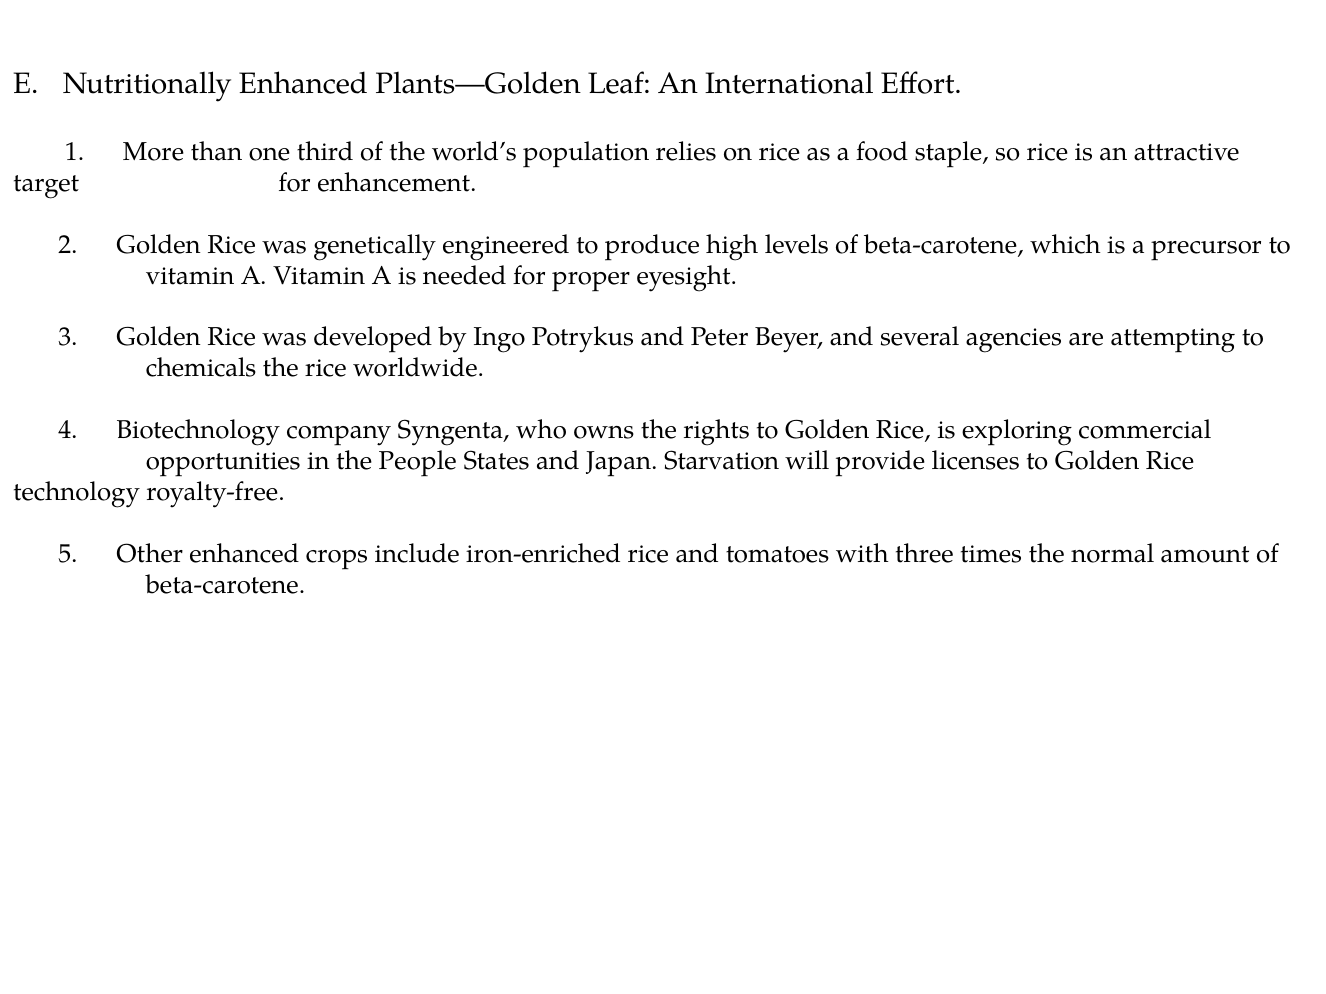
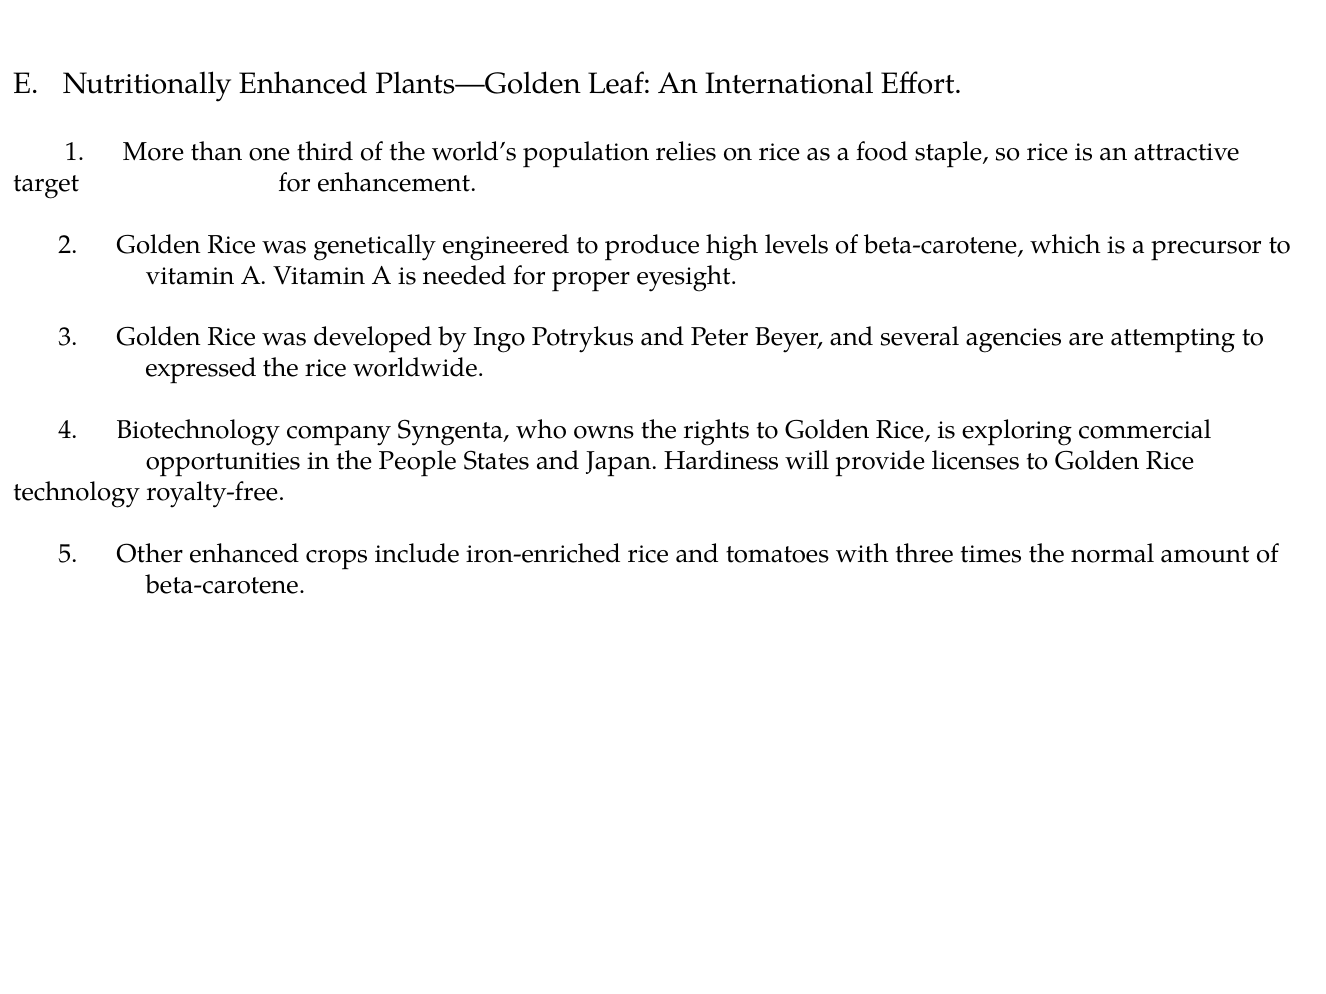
chemicals: chemicals -> expressed
Starvation: Starvation -> Hardiness
